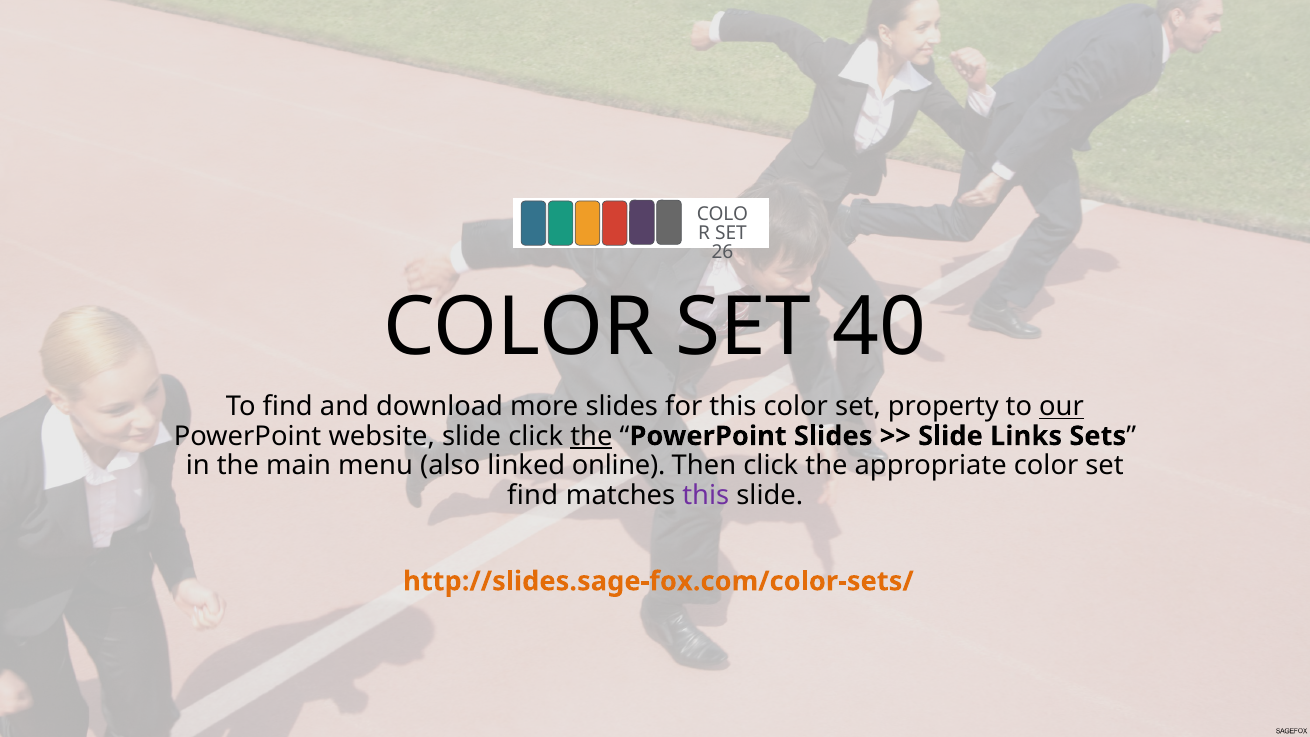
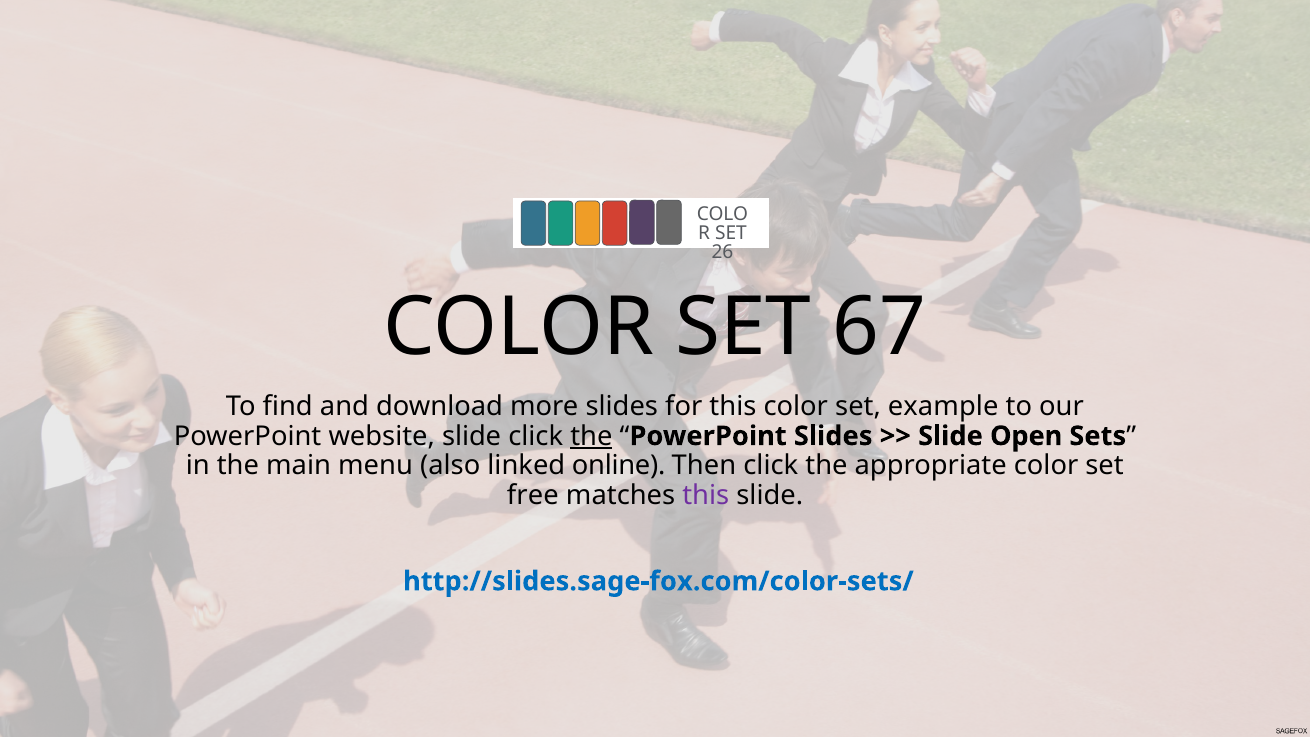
40: 40 -> 67
property: property -> example
our underline: present -> none
Links: Links -> Open
find at (533, 495): find -> free
http://slides.sage-fox.com/color-sets/ colour: orange -> blue
